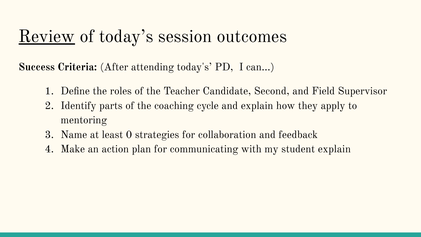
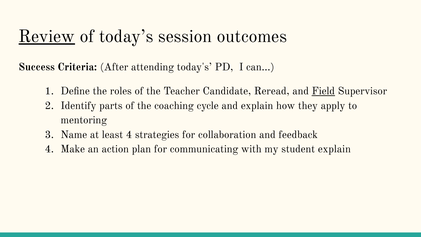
Second: Second -> Reread
Field underline: none -> present
least 0: 0 -> 4
